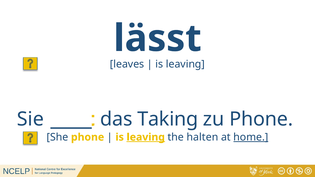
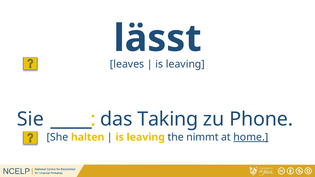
She phone: phone -> halten
leaving at (146, 137) underline: present -> none
halten: halten -> nimmt
